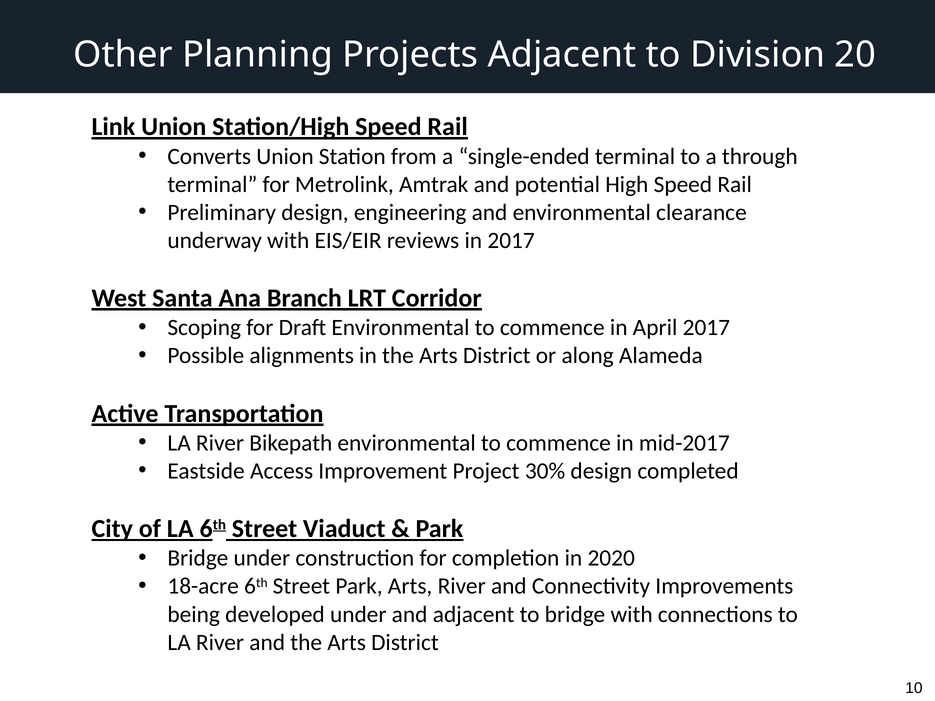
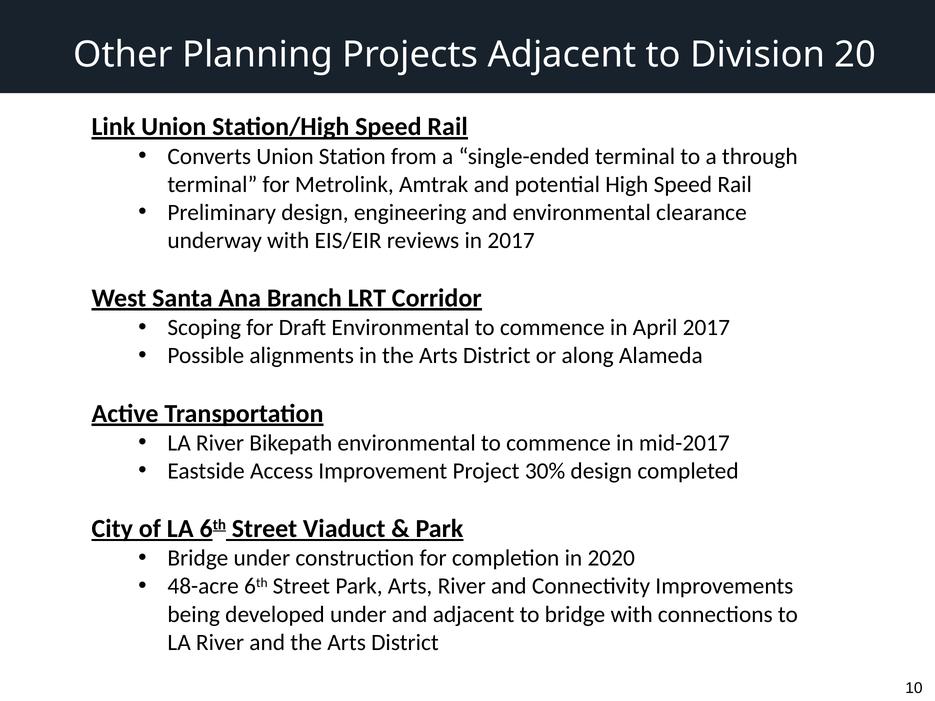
18-acre: 18-acre -> 48-acre
